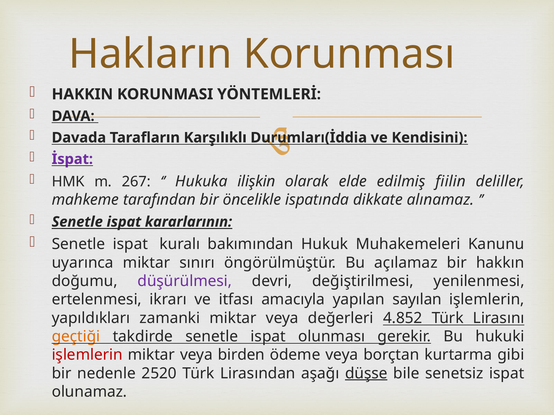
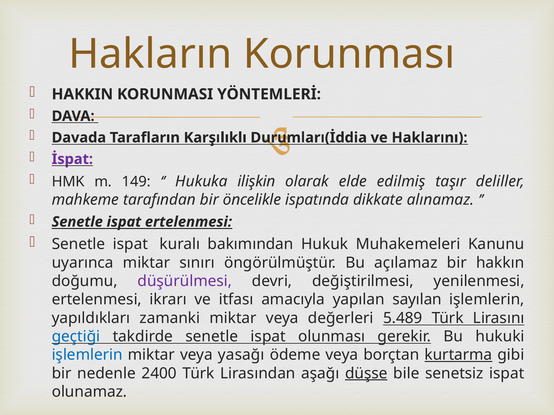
Kendisini: Kendisini -> Haklarını
267: 267 -> 149
fiilin: fiilin -> taşır
ispat kararlarının: kararlarının -> ertelenmesi
4.852: 4.852 -> 5.489
geçtiği colour: orange -> blue
işlemlerin at (87, 355) colour: red -> blue
birden: birden -> yasağı
kurtarma underline: none -> present
2520: 2520 -> 2400
